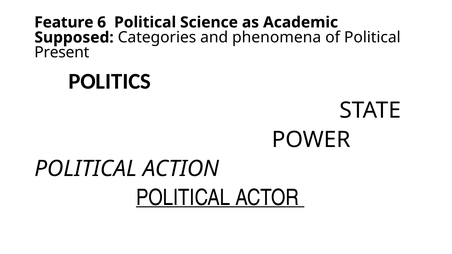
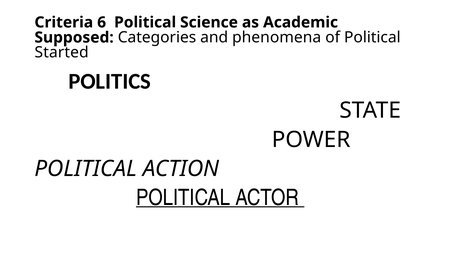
Feature: Feature -> Criteria
Present: Present -> Started
